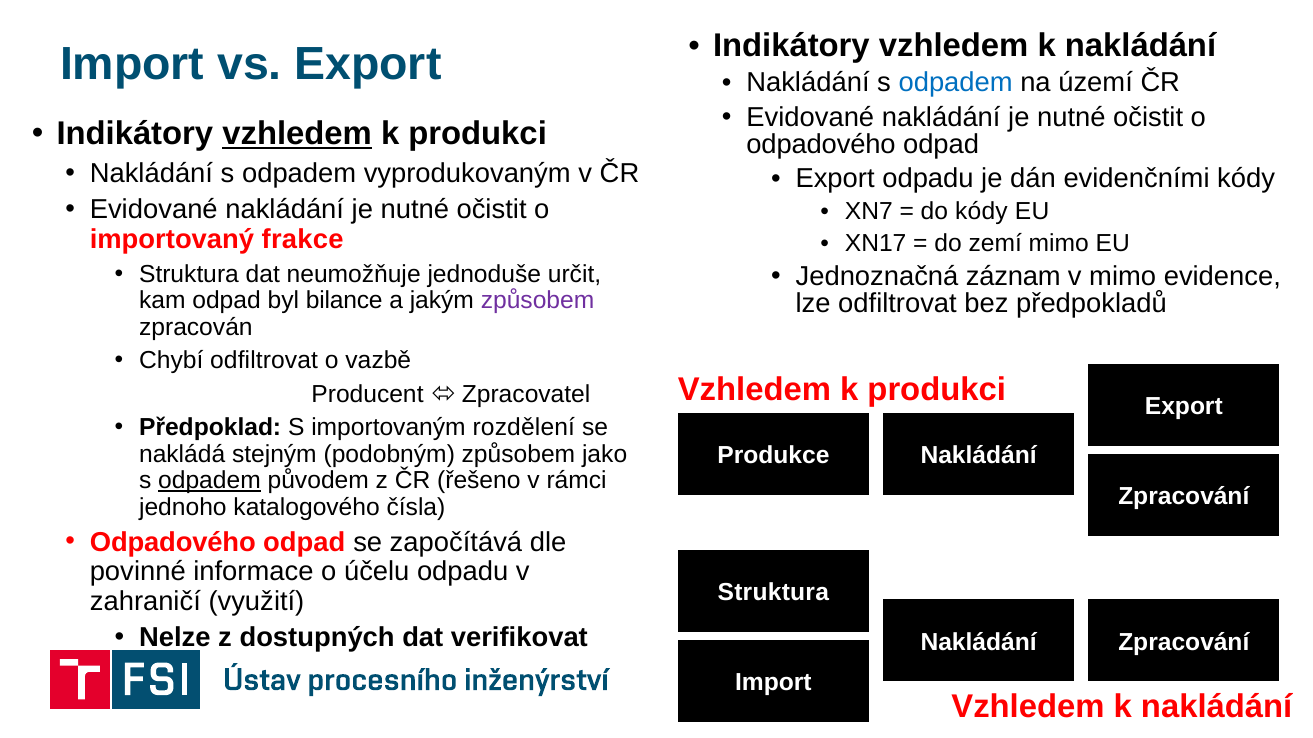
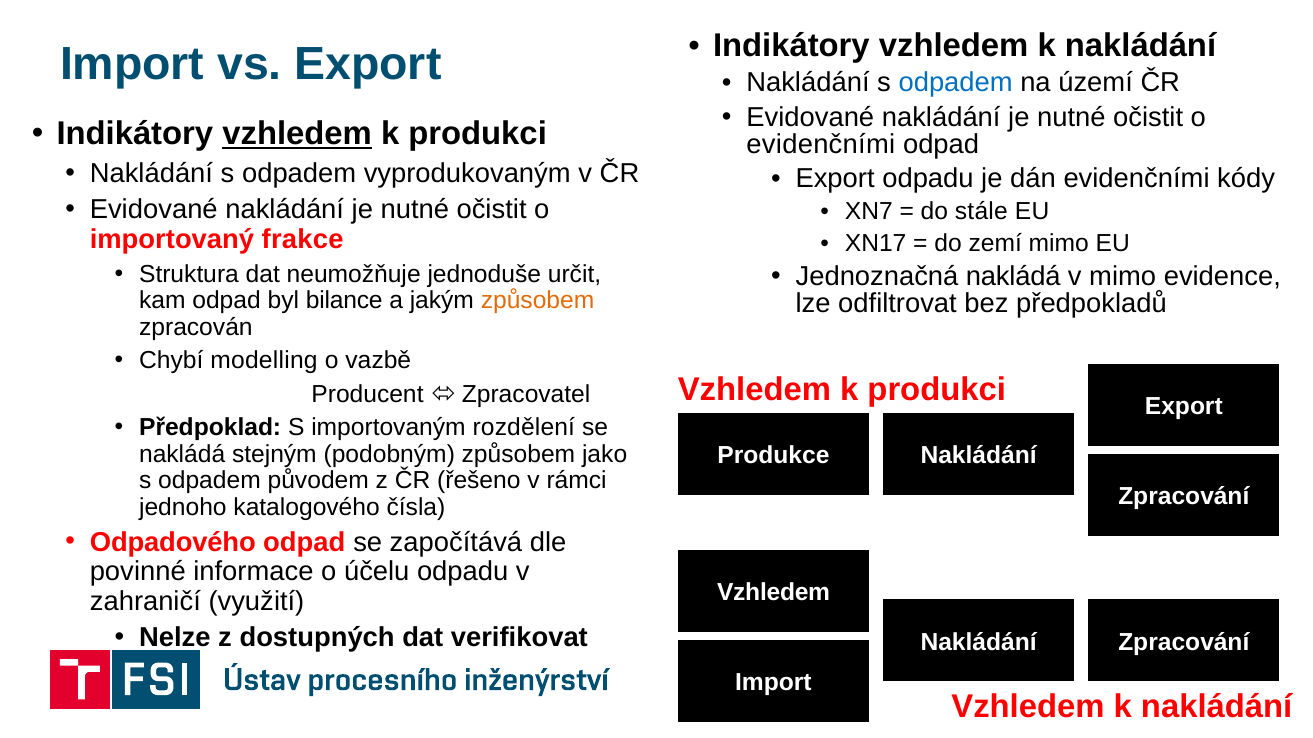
odpadového at (821, 145): odpadového -> evidenčními
do kódy: kódy -> stále
Jednoznačná záznam: záznam -> nakládá
způsobem at (538, 301) colour: purple -> orange
Chybí odfiltrovat: odfiltrovat -> modelling
odpadem at (209, 481) underline: present -> none
Struktura at (773, 593): Struktura -> Vzhledem
